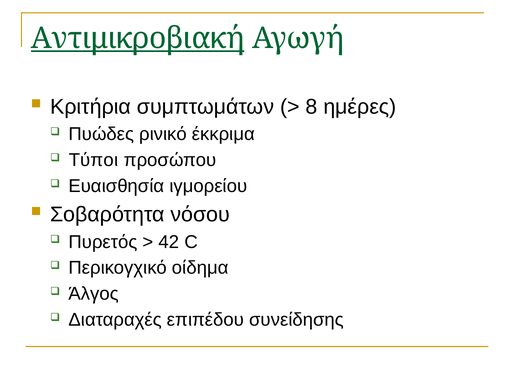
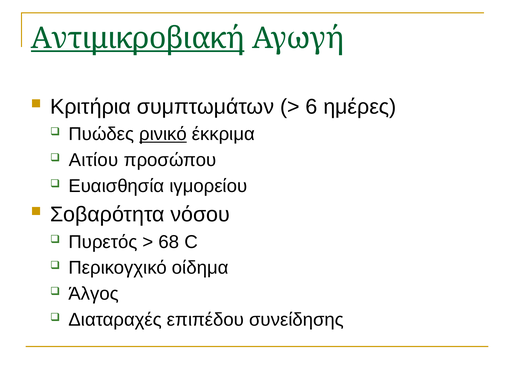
8: 8 -> 6
ρινικό underline: none -> present
Τύποι: Τύποι -> Αιτίου
42: 42 -> 68
